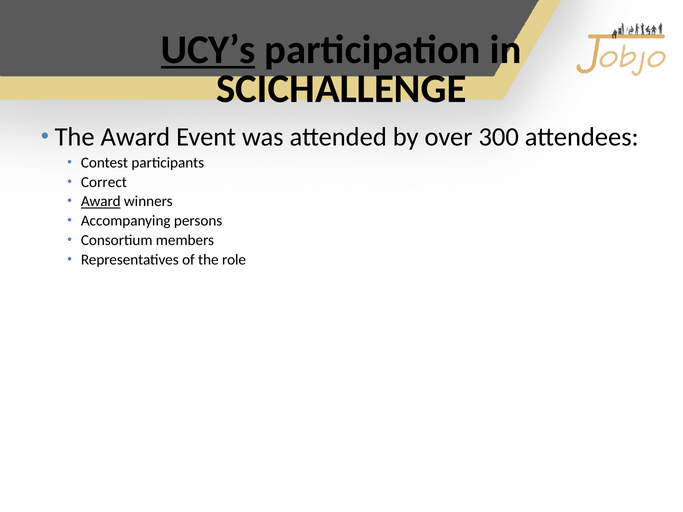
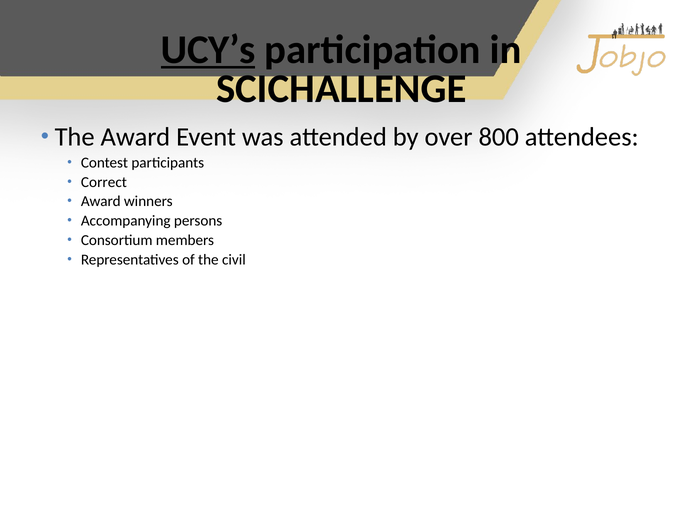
300: 300 -> 800
Award at (101, 201) underline: present -> none
role: role -> civil
